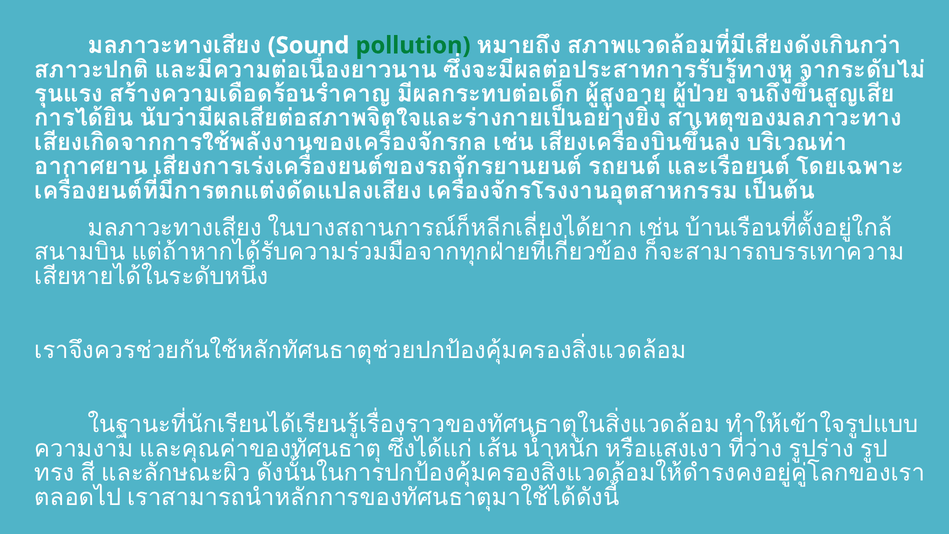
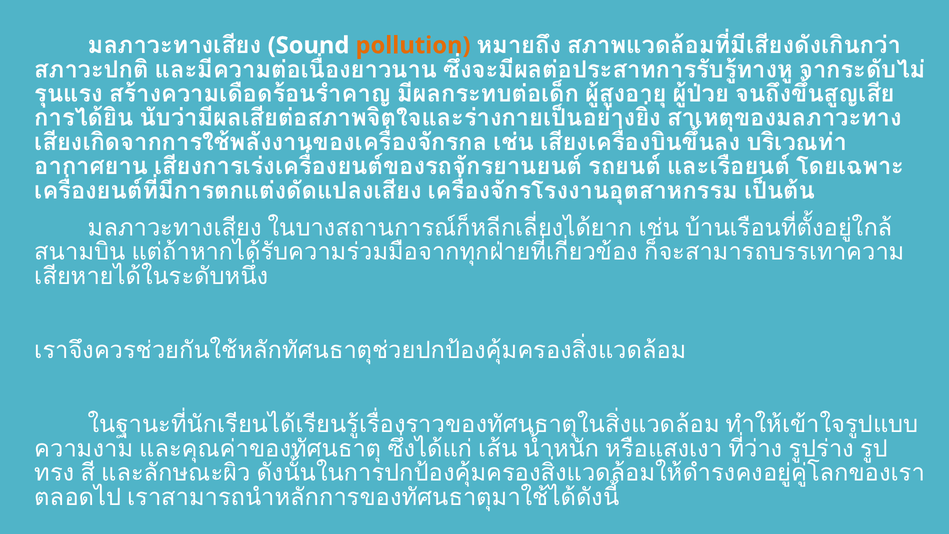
pollution colour: green -> orange
